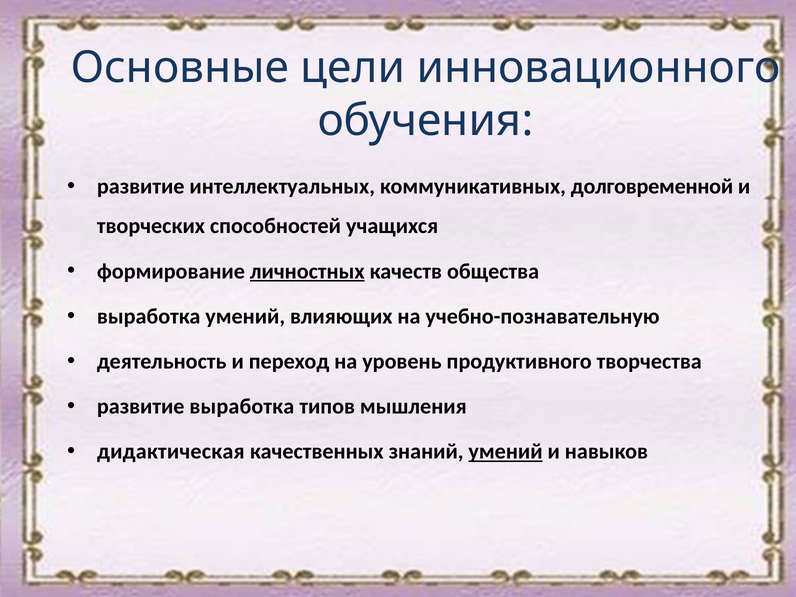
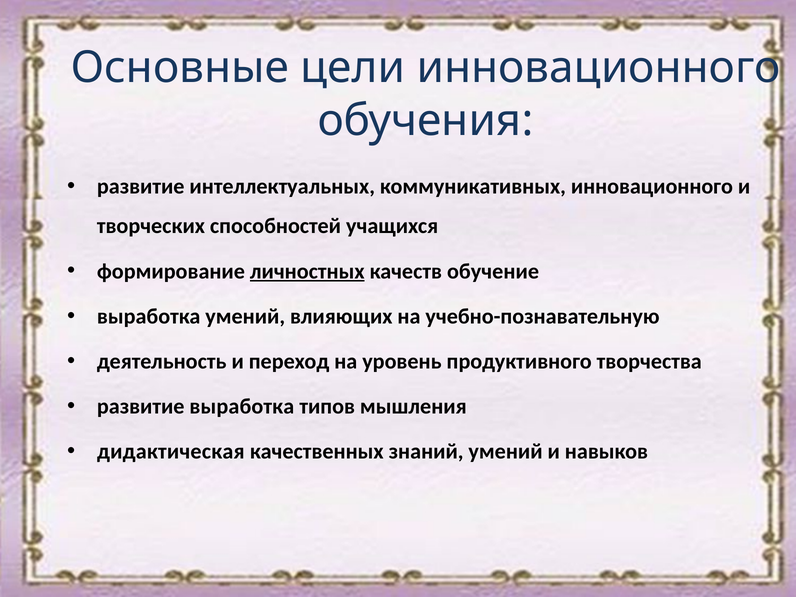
коммуникативных долговременной: долговременной -> инновационного
общества: общества -> обучение
умений at (506, 452) underline: present -> none
